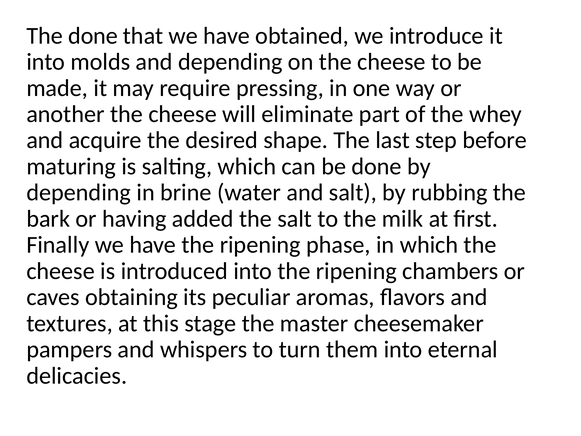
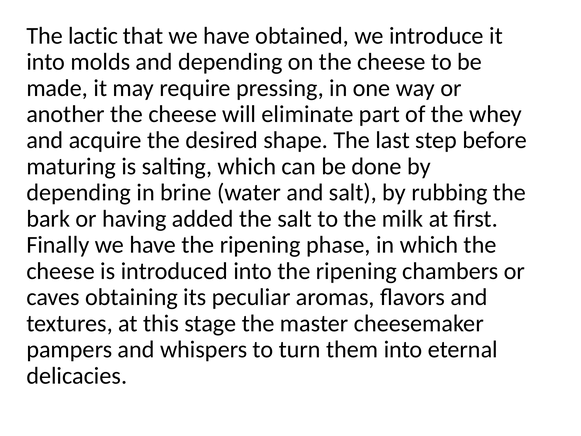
The done: done -> lactic
